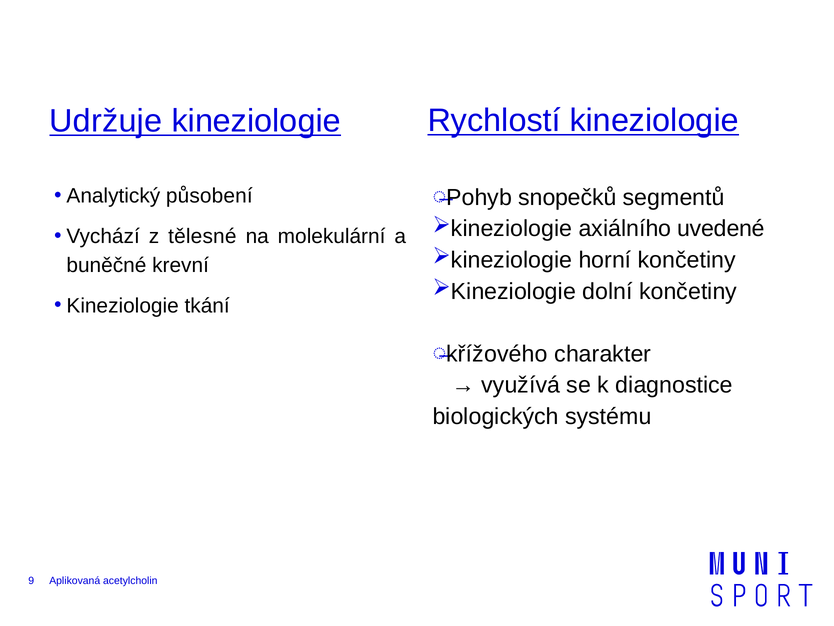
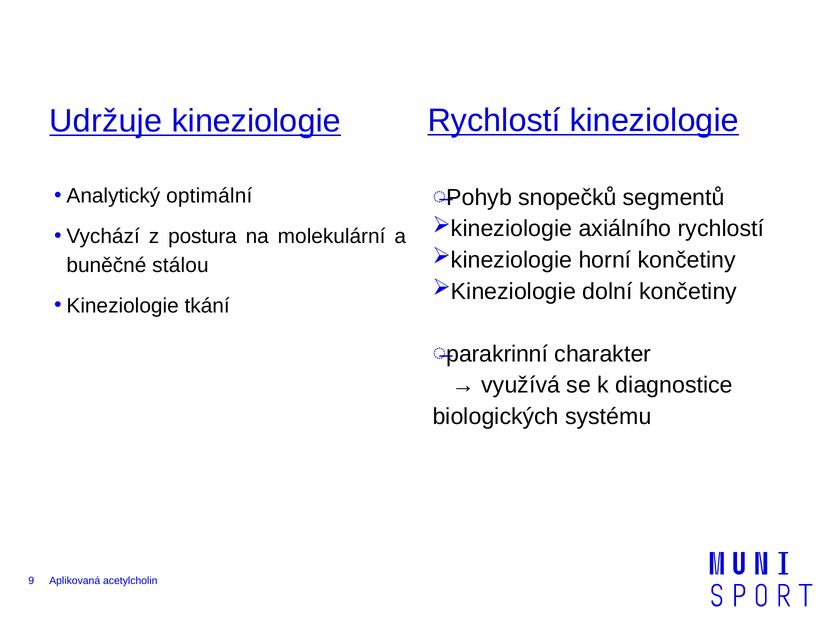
působení: působení -> optimální
axiálního uvedené: uvedené -> rychlostí
tělesné: tělesné -> postura
krevní: krevní -> stálou
křížového: křížového -> parakrinní
